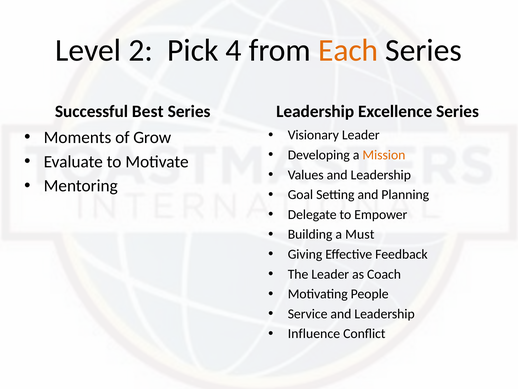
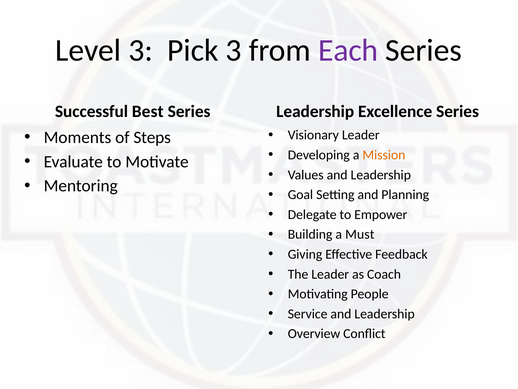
Level 2: 2 -> 3
Pick 4: 4 -> 3
Each colour: orange -> purple
Grow: Grow -> Steps
Influence: Influence -> Overview
